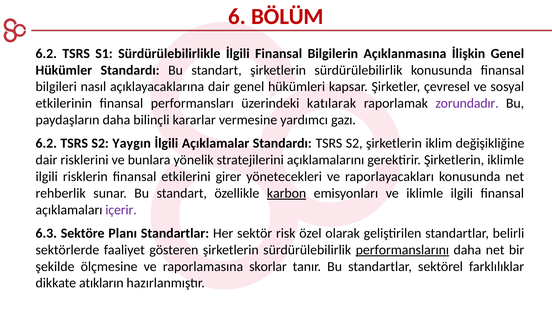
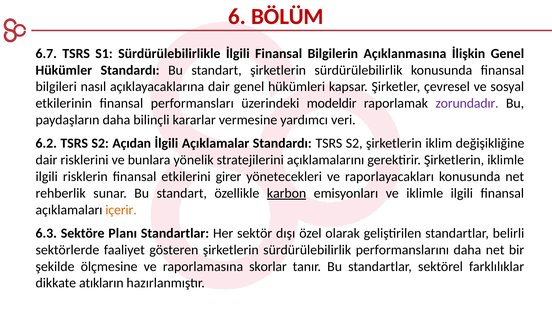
6.2 at (46, 54): 6.2 -> 6.7
katılarak: katılarak -> modeldir
gazı: gazı -> veri
Yaygın: Yaygın -> Açıdan
içerir colour: purple -> orange
risk: risk -> dışı
performanslarını underline: present -> none
